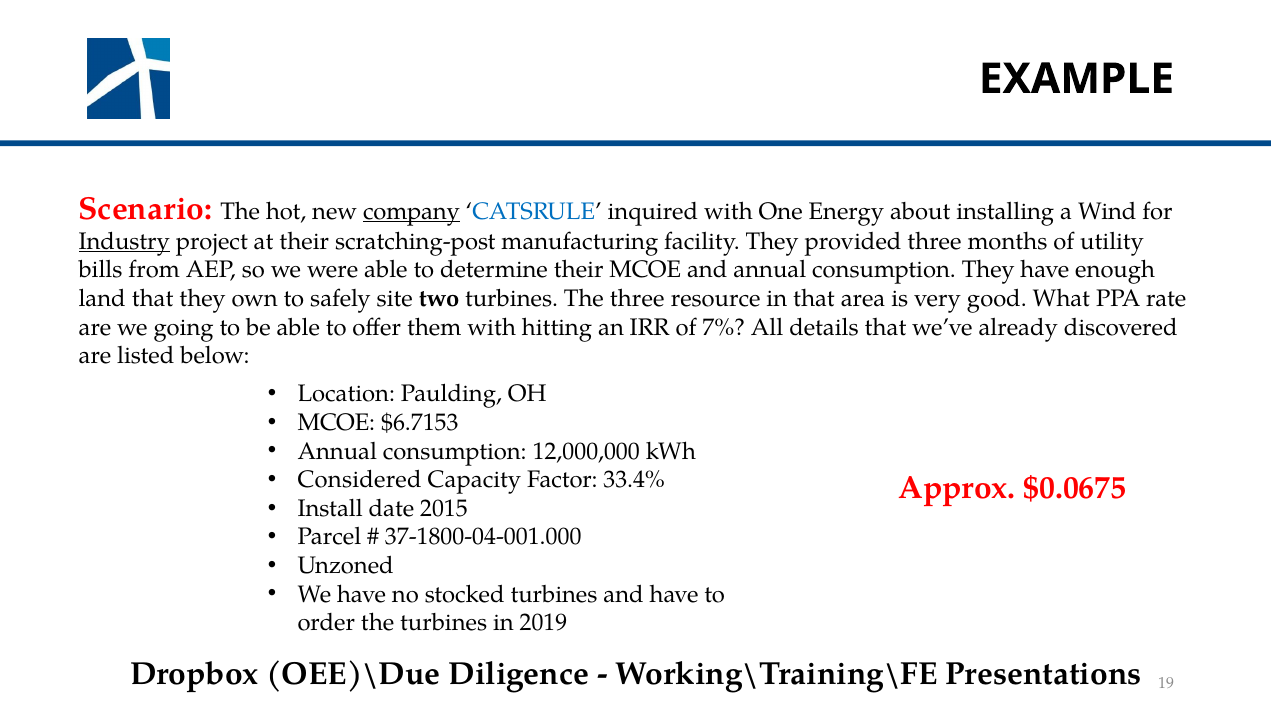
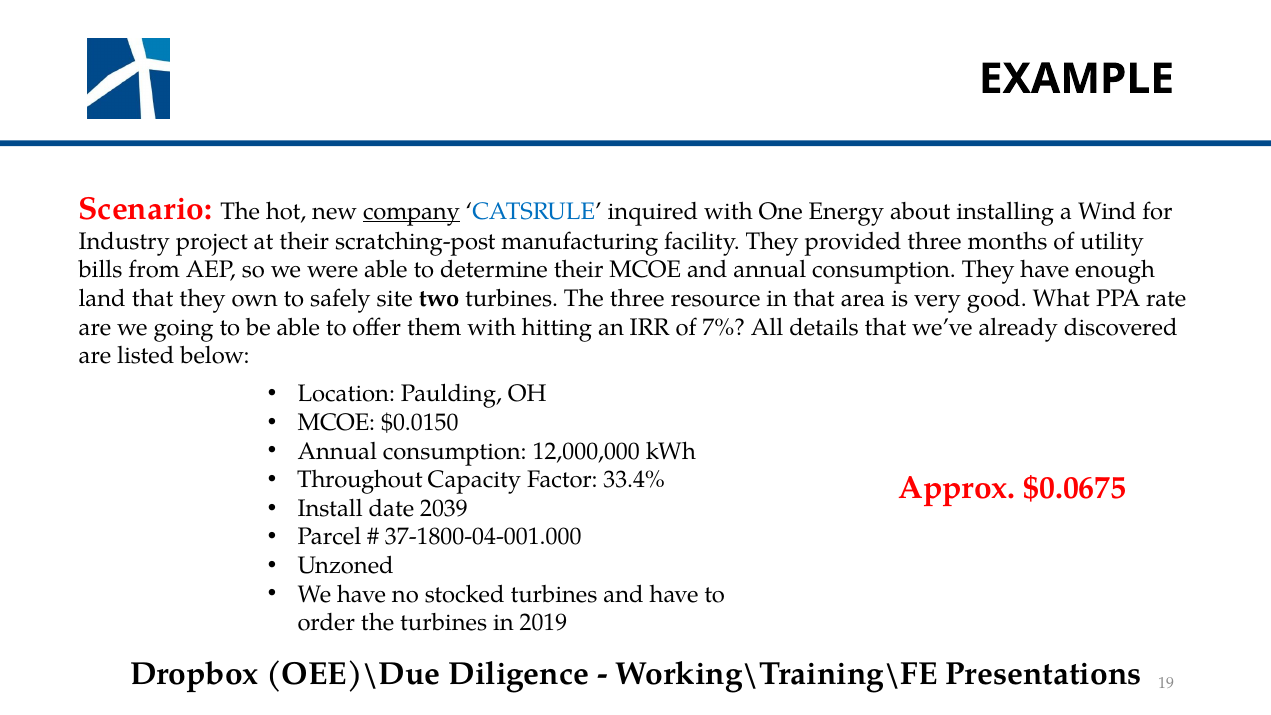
Industry underline: present -> none
$6.7153: $6.7153 -> $0.0150
Considered: Considered -> Throughout
2015: 2015 -> 2039
